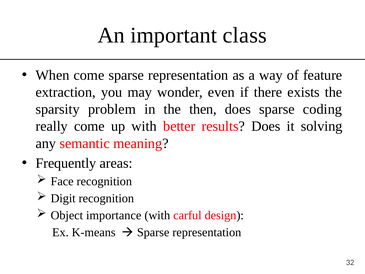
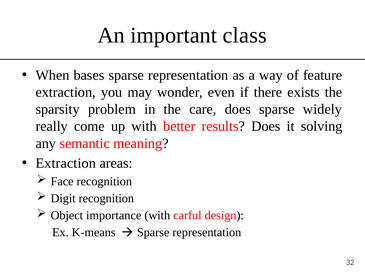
When come: come -> bases
then: then -> care
coding: coding -> widely
Frequently at (66, 163): Frequently -> Extraction
